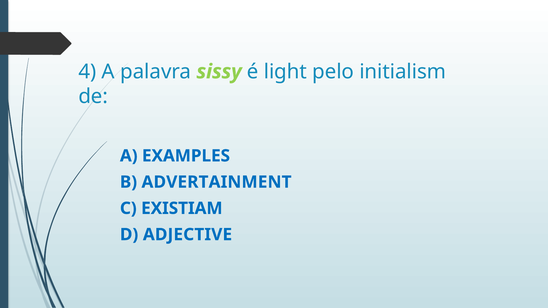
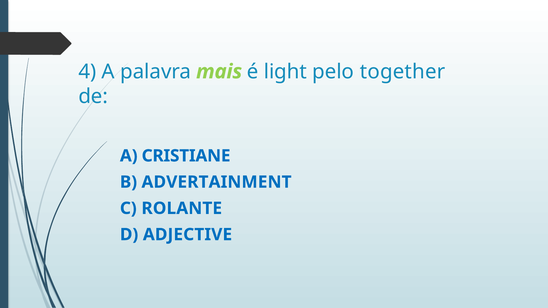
sissy: sissy -> mais
initialism: initialism -> together
EXAMPLES: EXAMPLES -> CRISTIANE
EXISTIAM: EXISTIAM -> ROLANTE
